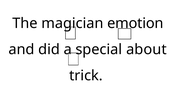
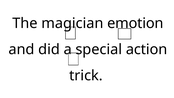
about: about -> action
